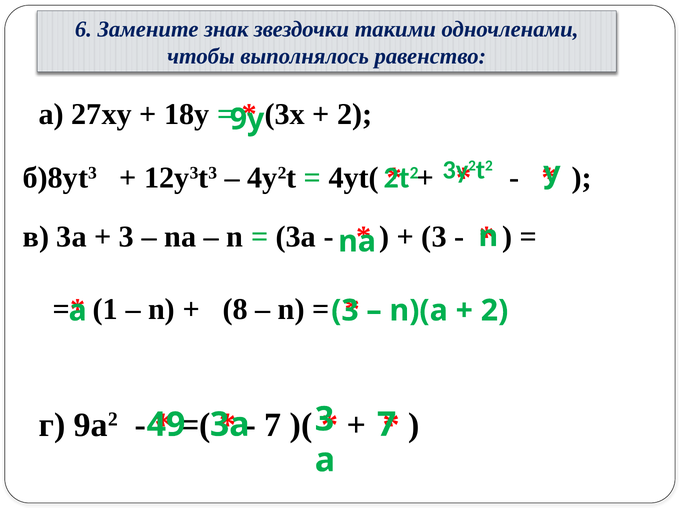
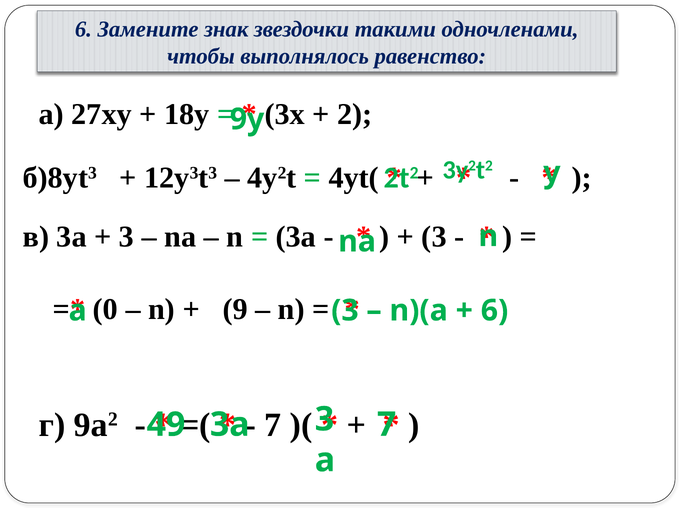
1: 1 -> 0
8: 8 -> 9
2 at (495, 310): 2 -> 6
